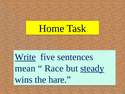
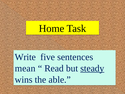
Write underline: present -> none
Race: Race -> Read
hare: hare -> able
